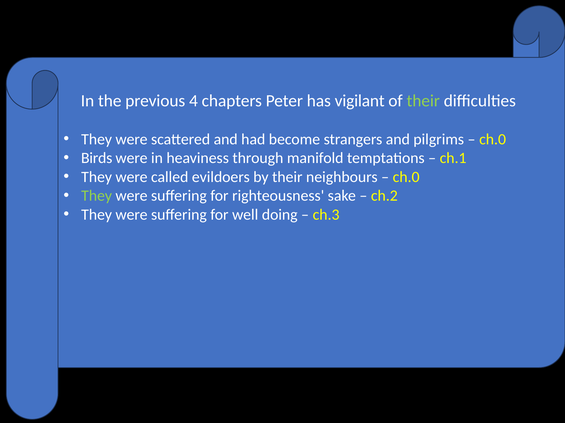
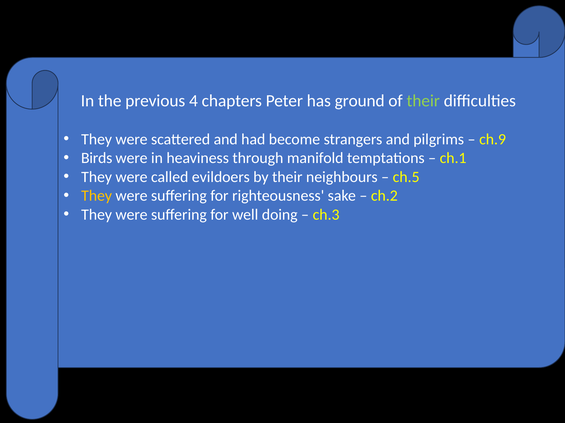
vigilant: vigilant -> ground
ch.0 at (493, 140): ch.0 -> ch.9
ch.0 at (406, 177): ch.0 -> ch.5
They at (97, 196) colour: light green -> yellow
